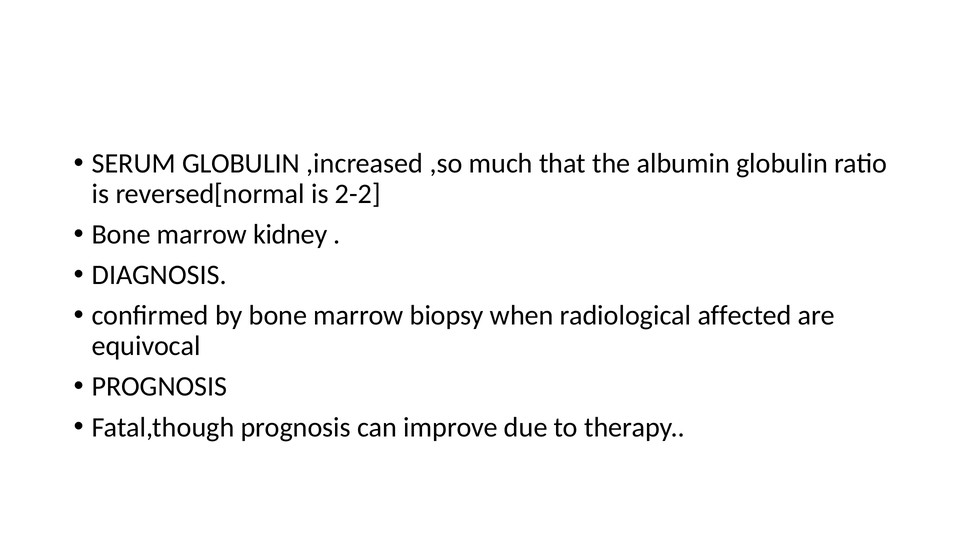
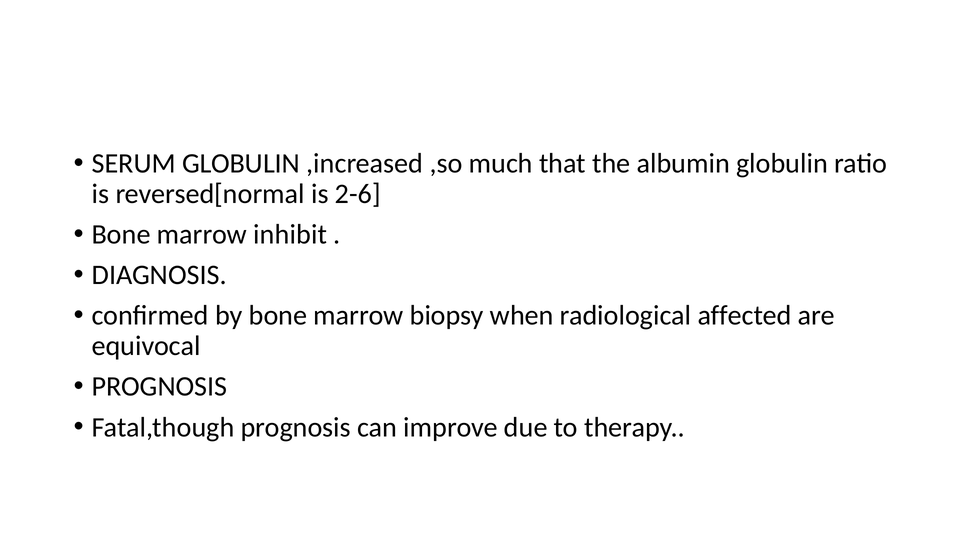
2-2: 2-2 -> 2-6
kidney: kidney -> inhibit
